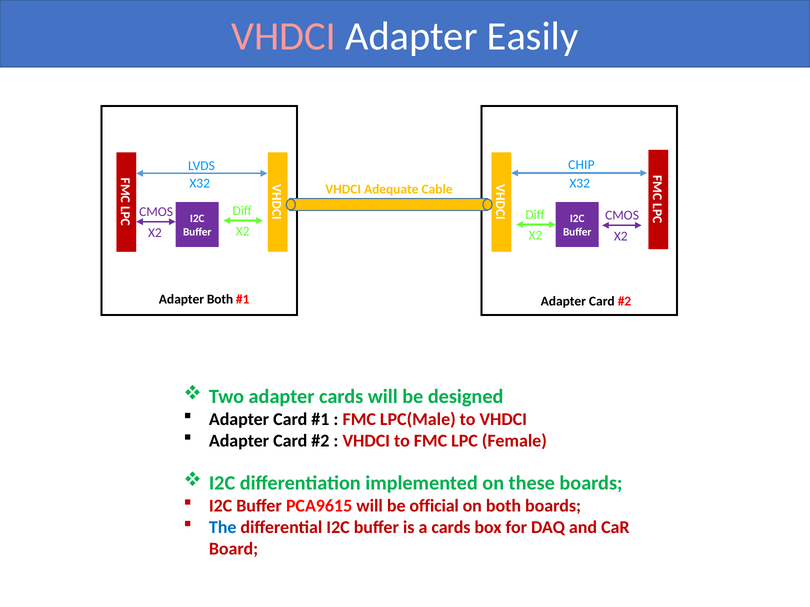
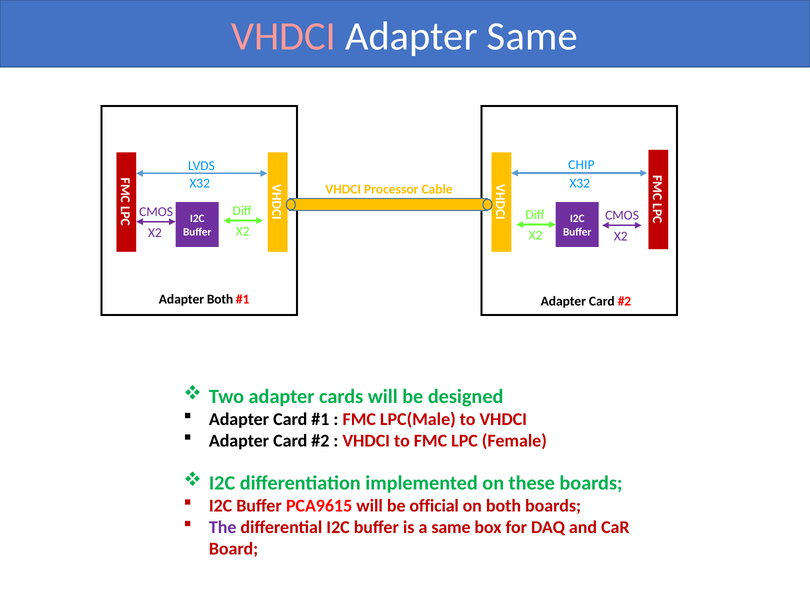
Adapter Easily: Easily -> Same
Adequate: Adequate -> Processor
The colour: blue -> purple
a cards: cards -> same
